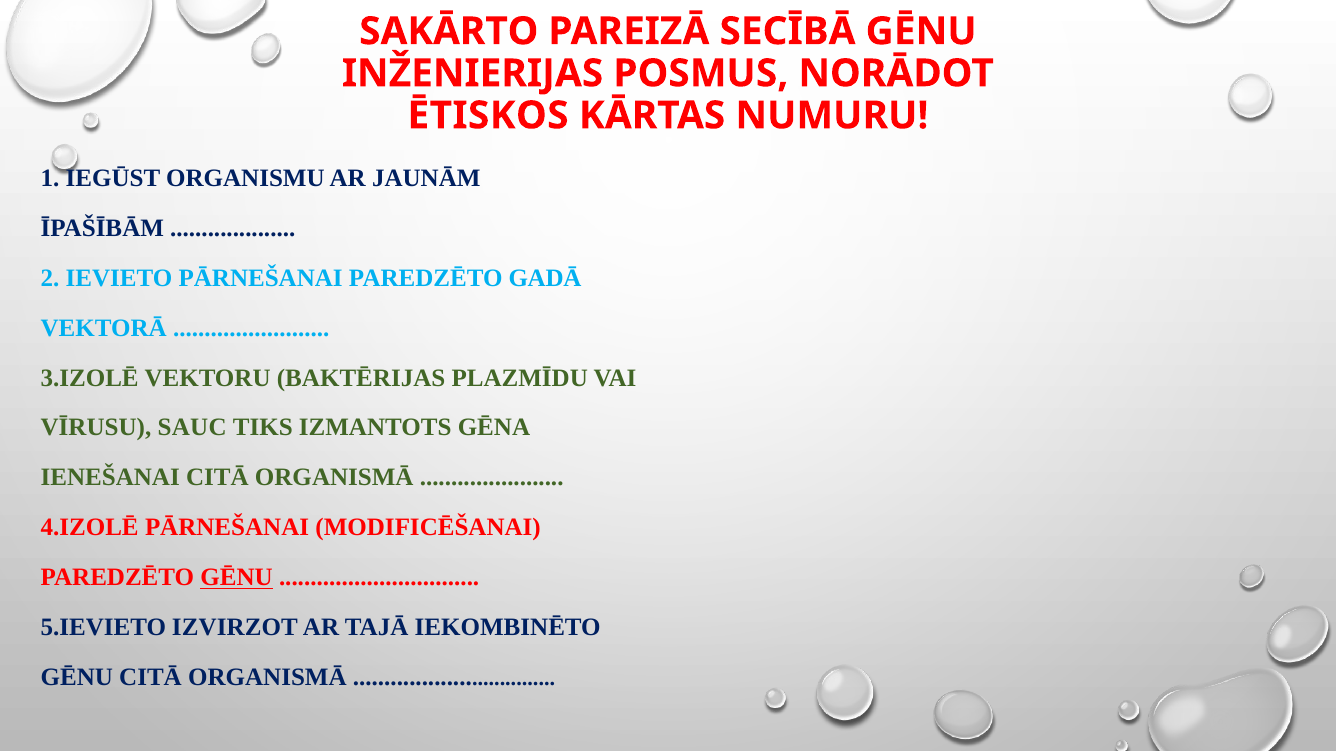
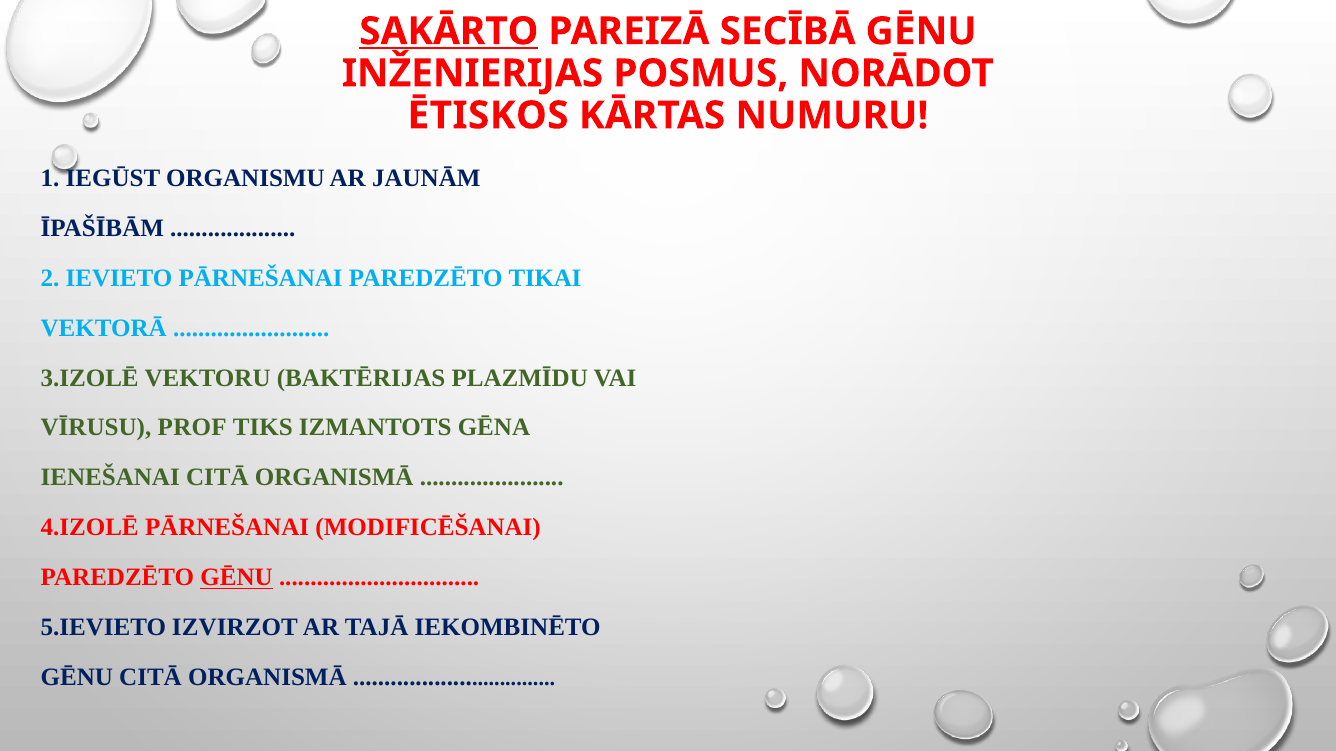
SAKĀRTO underline: none -> present
GADĀ: GADĀ -> TIKAI
SAUC: SAUC -> PROF
